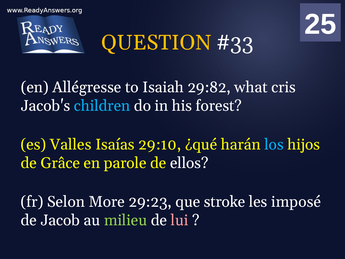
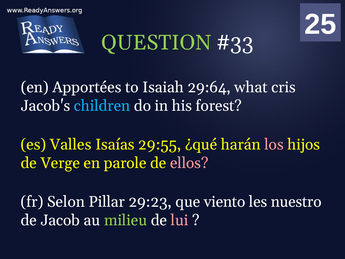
QUESTION colour: yellow -> light green
Allégresse: Allégresse -> Apportées
29:82: 29:82 -> 29:64
29:10: 29:10 -> 29:55
los colour: light blue -> pink
Grâce: Grâce -> Verge
ellos colour: white -> pink
More: More -> Pillar
stroke: stroke -> viento
imposé: imposé -> nuestro
